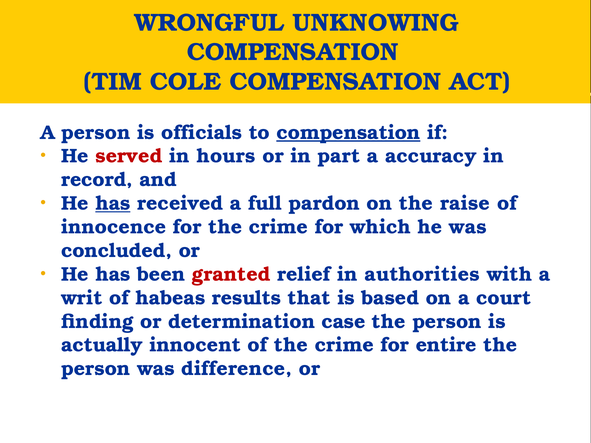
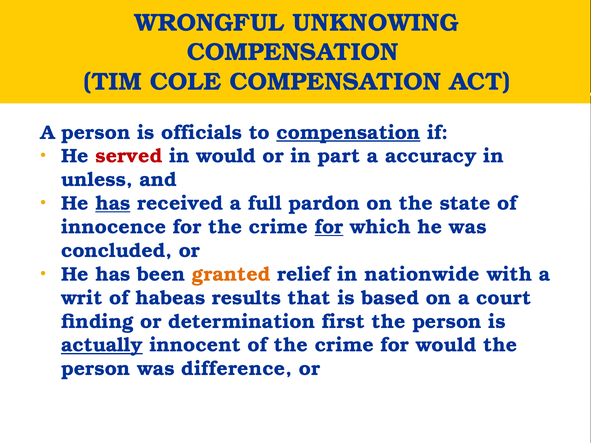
in hours: hours -> would
record: record -> unless
raise: raise -> state
for at (329, 227) underline: none -> present
granted colour: red -> orange
authorities: authorities -> nationwide
case: case -> first
actually underline: none -> present
for entire: entire -> would
